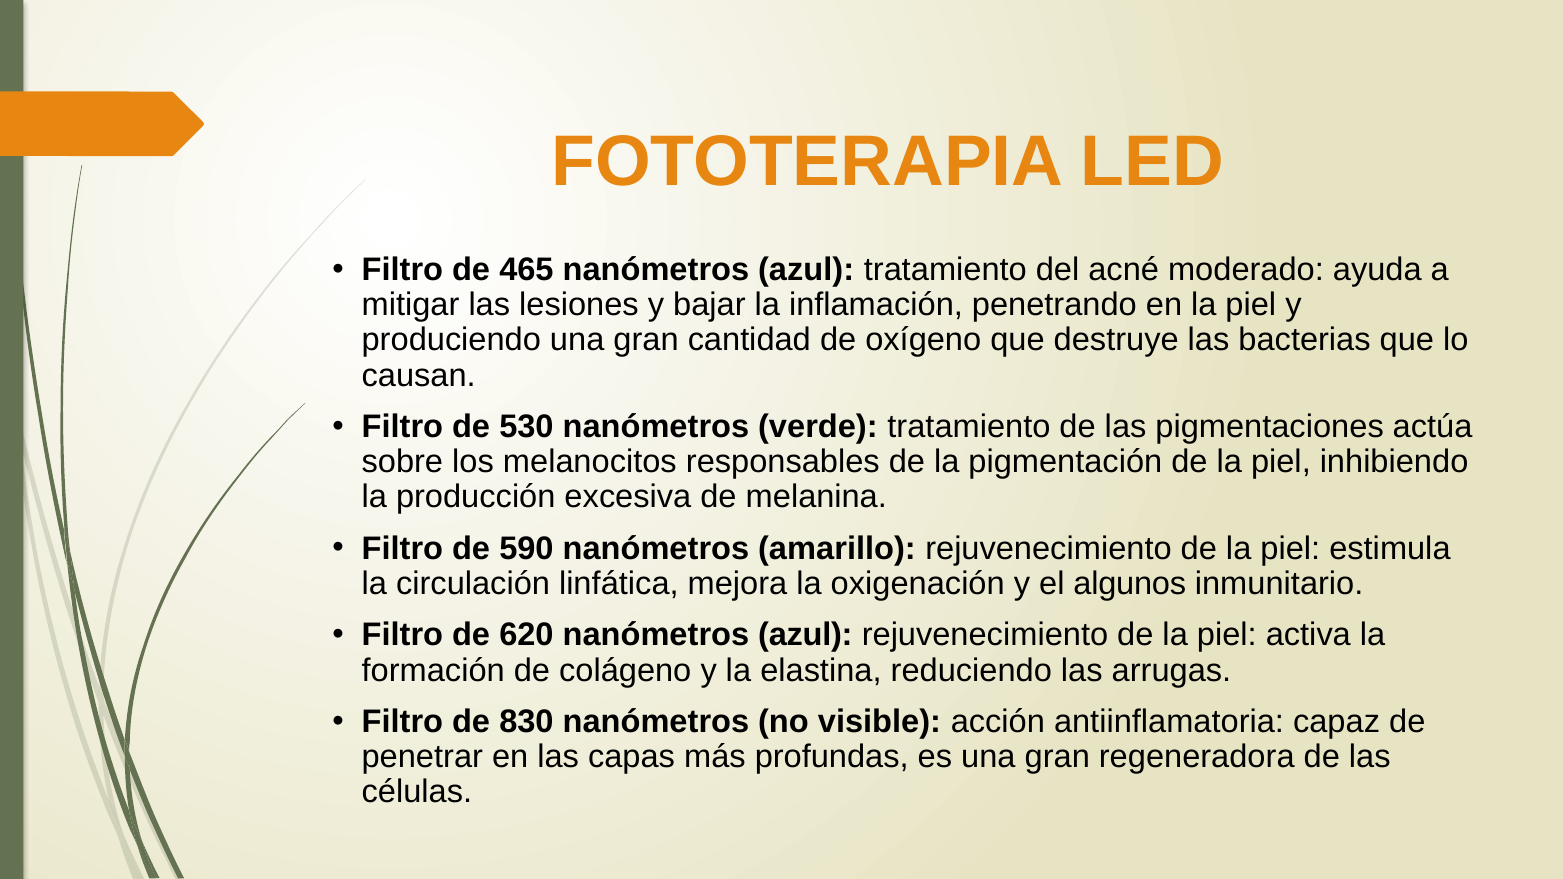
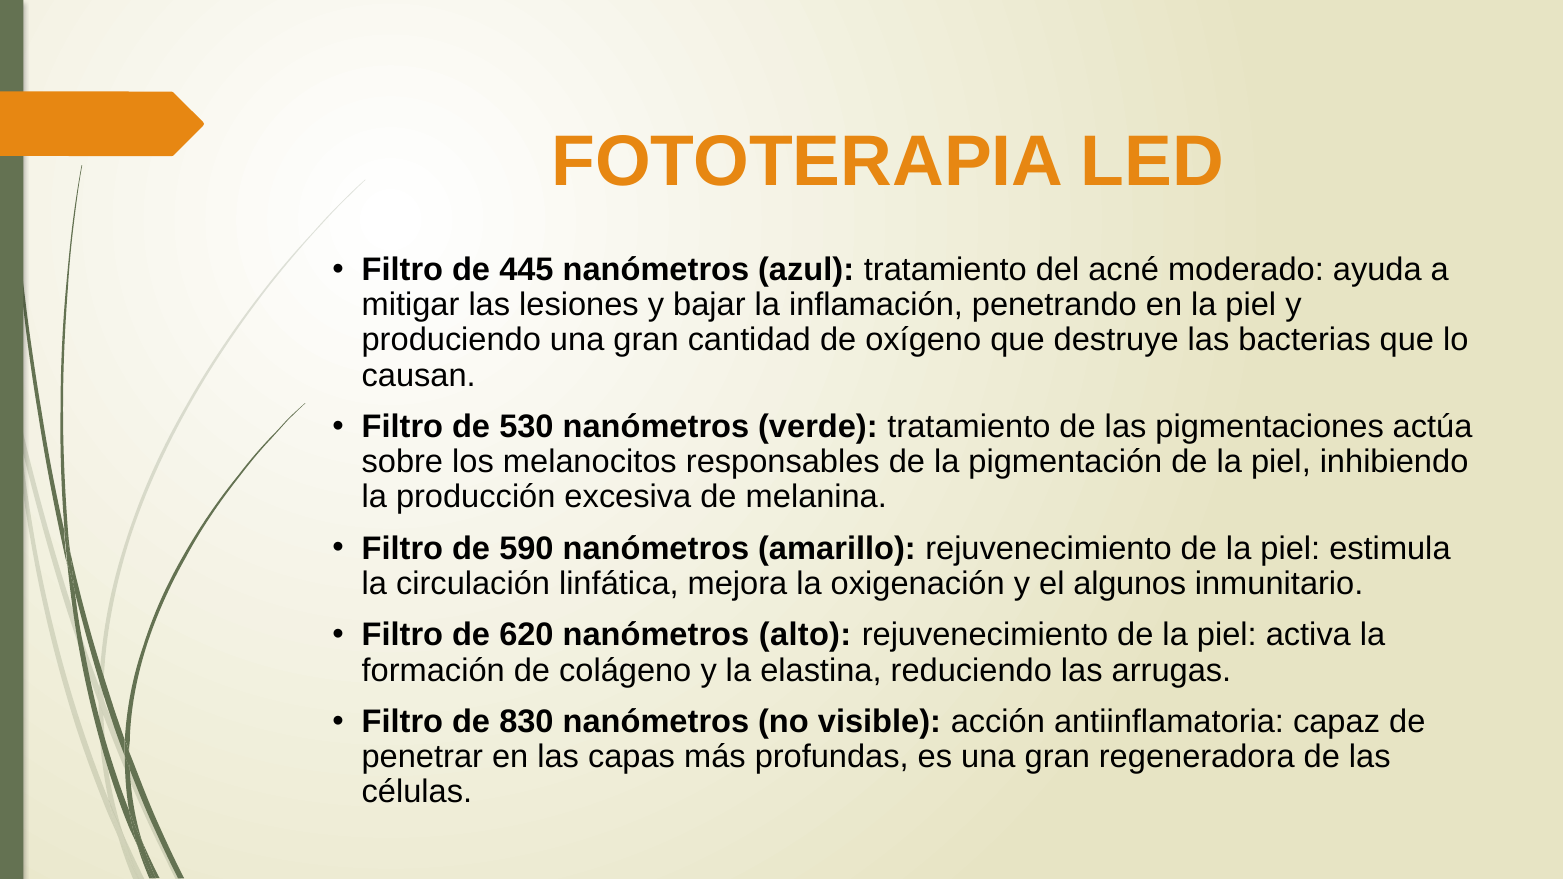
465: 465 -> 445
620 nanómetros azul: azul -> alto
